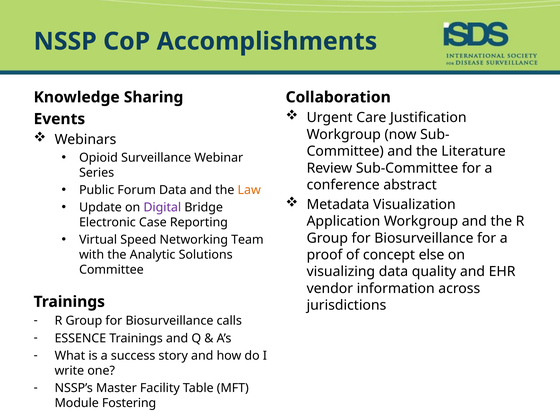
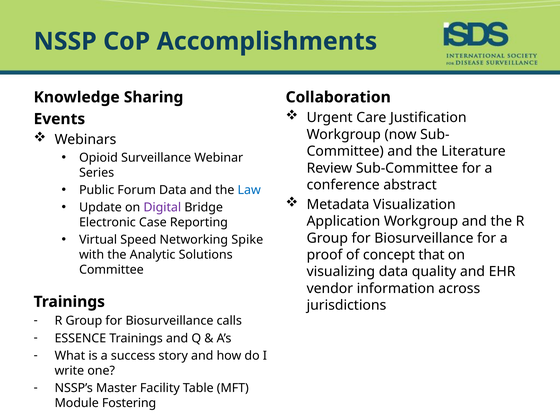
Law colour: orange -> blue
Team: Team -> Spike
else: else -> that
